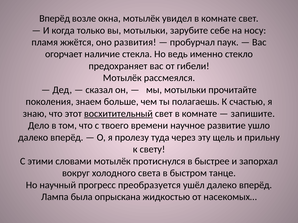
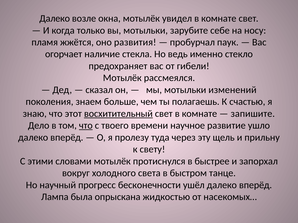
Вперёд at (55, 18): Вперёд -> Далеко
прочитайте: прочитайте -> изменений
что at (86, 126) underline: none -> present
преобразуется: преобразуется -> бесконечности
